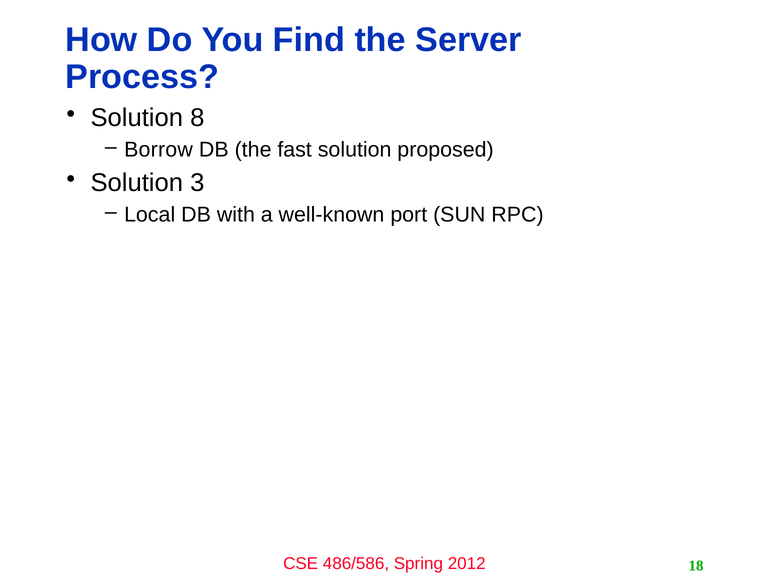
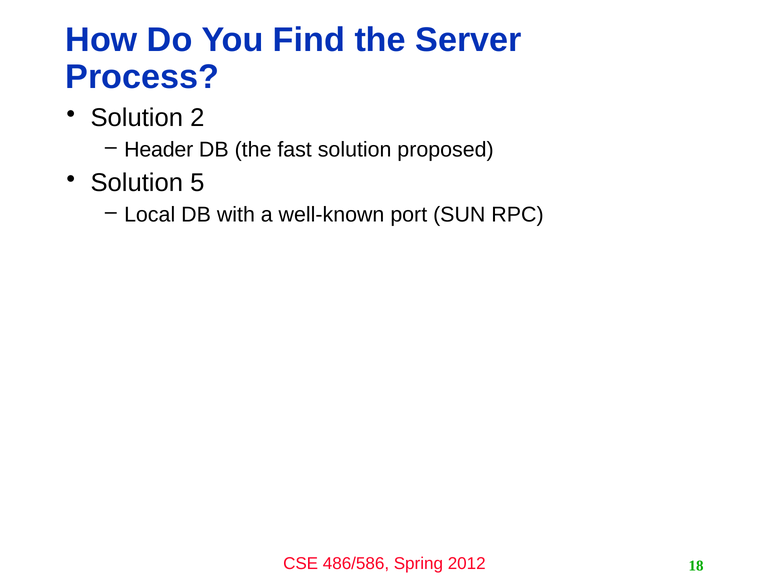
8: 8 -> 2
Borrow: Borrow -> Header
3: 3 -> 5
